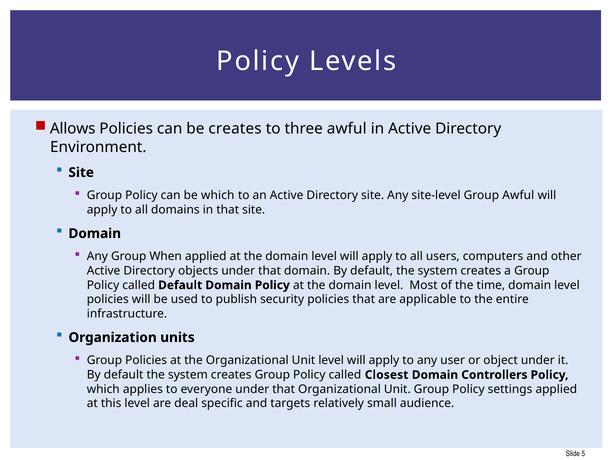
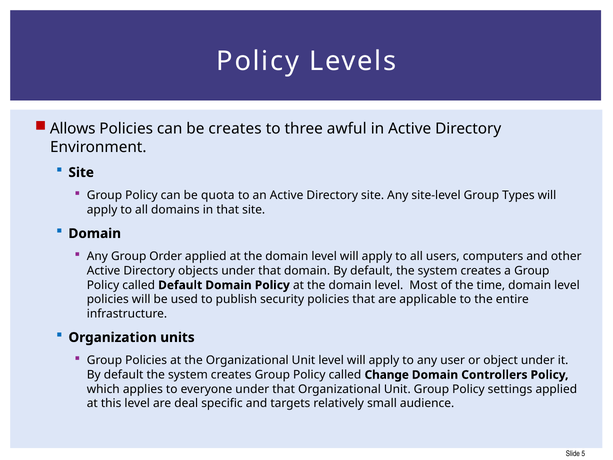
be which: which -> quota
Group Awful: Awful -> Types
When: When -> Order
Closest: Closest -> Change
